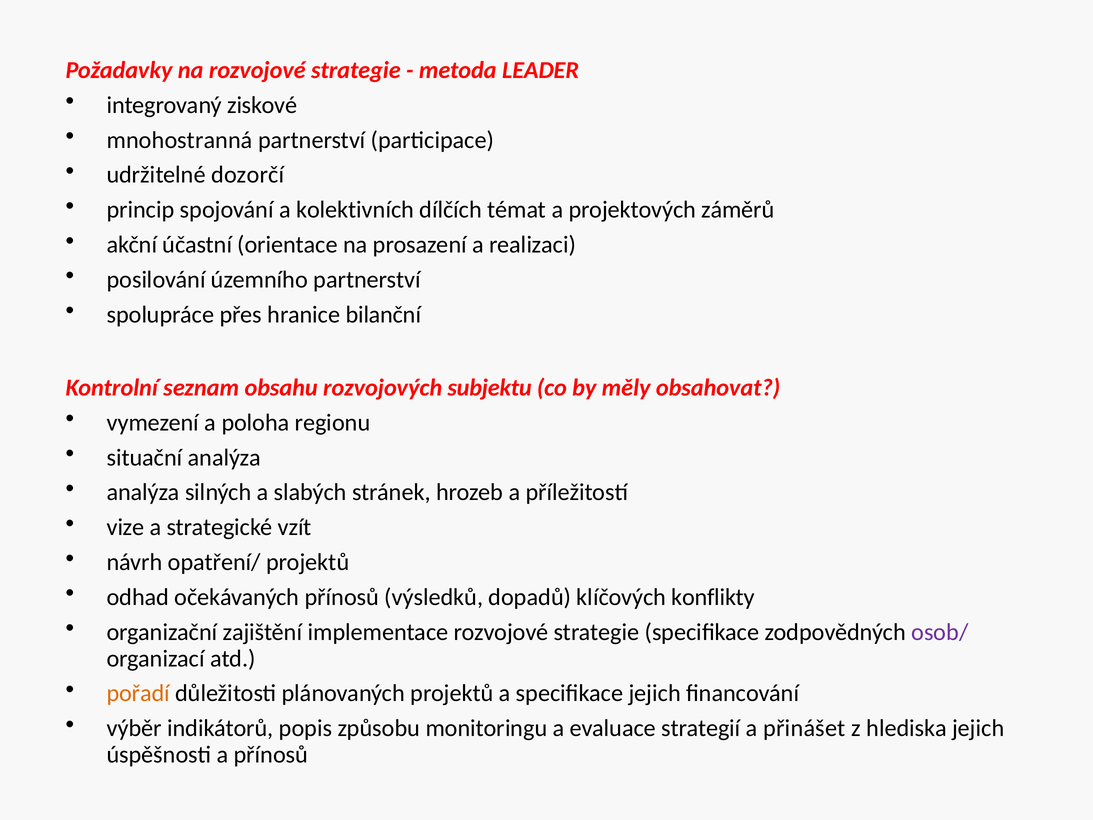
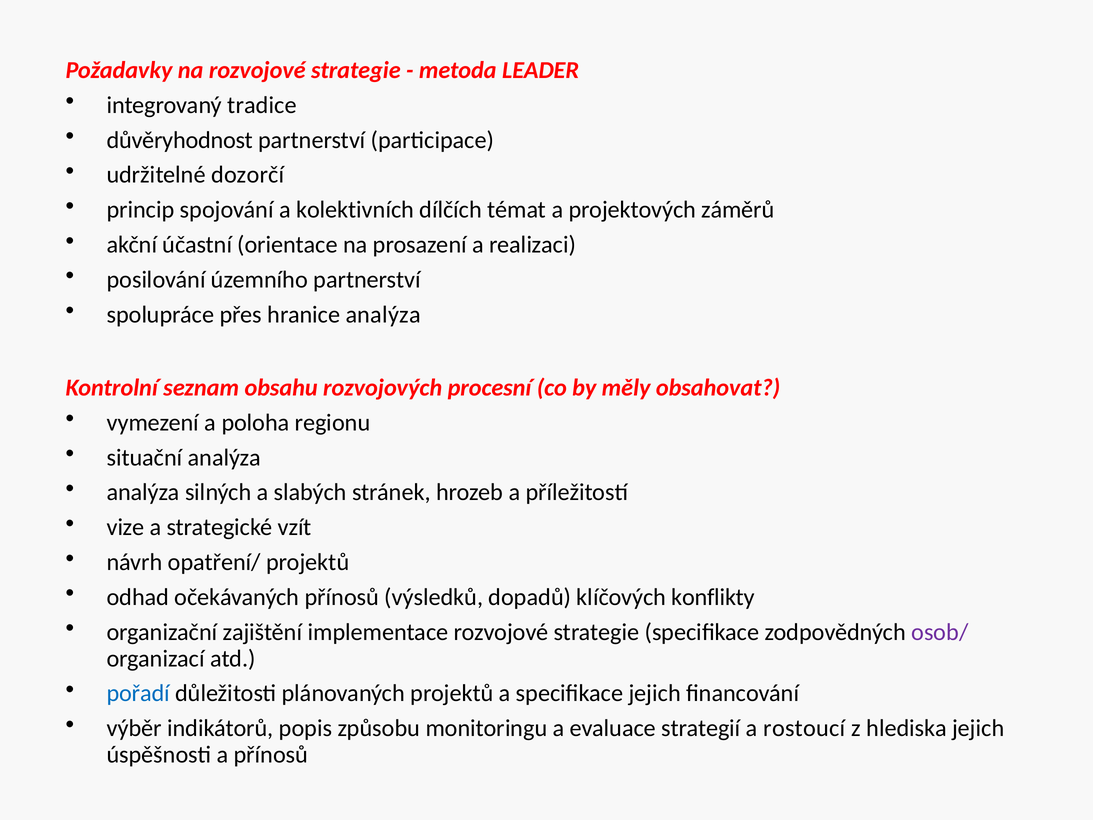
ziskové: ziskové -> tradice
mnohostranná: mnohostranná -> důvěryhodnost
hranice bilanční: bilanční -> analýza
subjektu: subjektu -> procesní
pořadí colour: orange -> blue
přinášet: přinášet -> rostoucí
